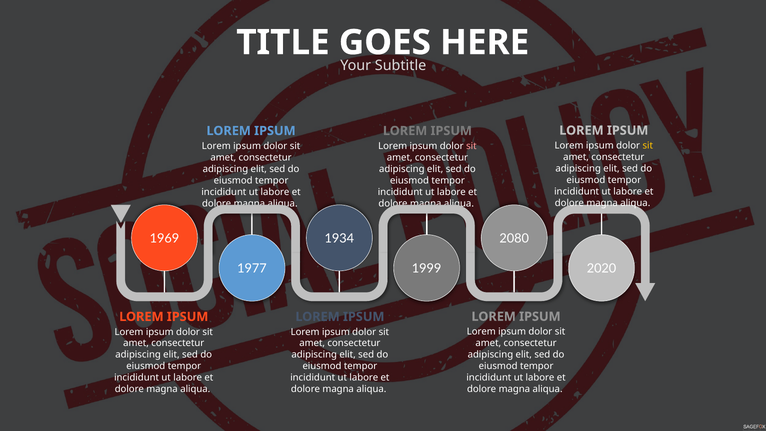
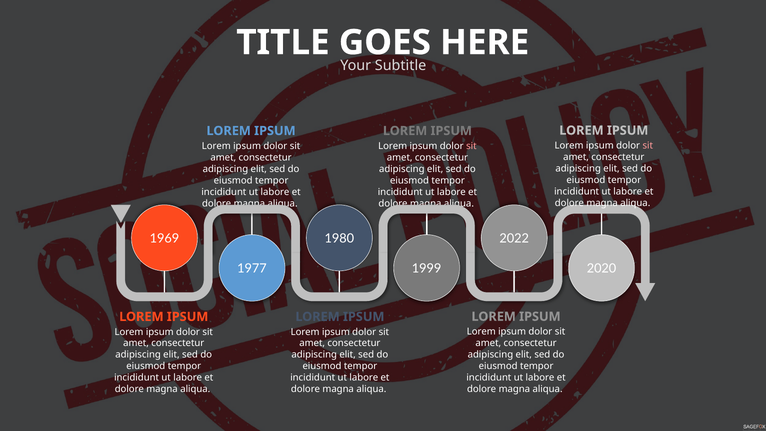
sit at (648, 146) colour: yellow -> pink
1934: 1934 -> 1980
2080: 2080 -> 2022
